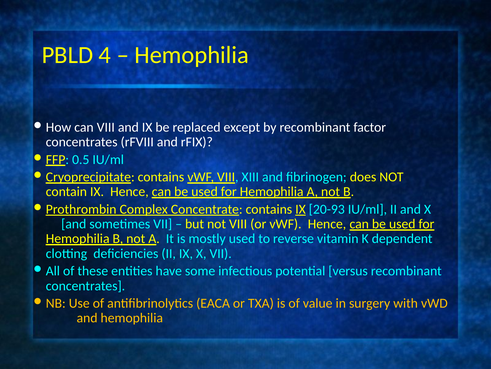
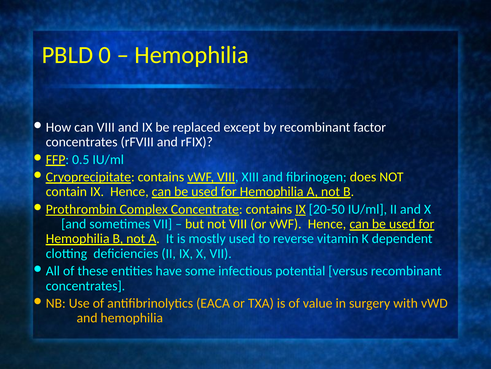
4: 4 -> 0
20-93: 20-93 -> 20-50
